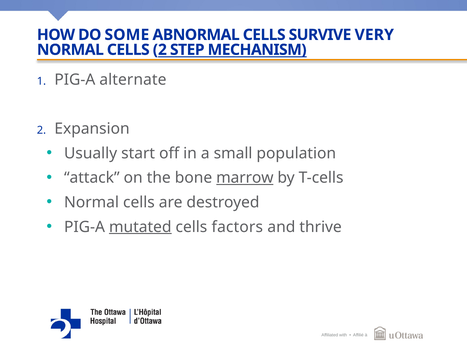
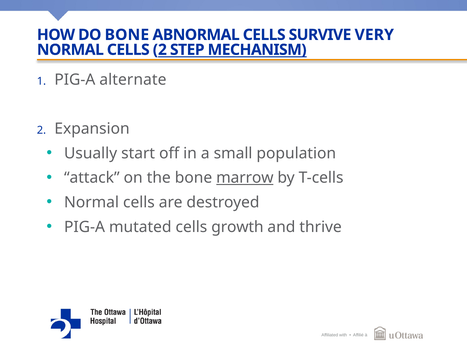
DO SOME: SOME -> BONE
mutated underline: present -> none
factors: factors -> growth
